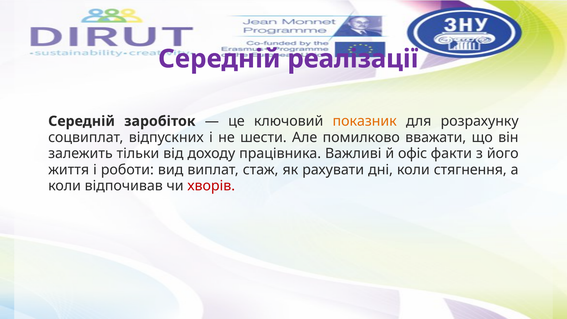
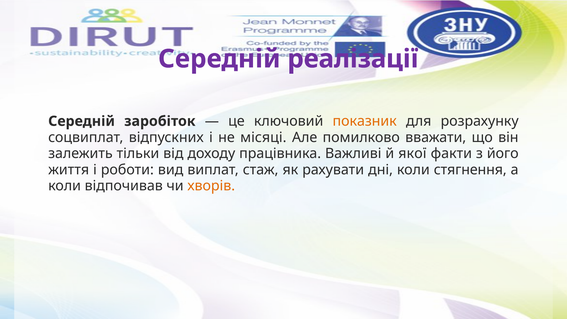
шести: шести -> місяці
офіс: офіс -> якої
хворів colour: red -> orange
